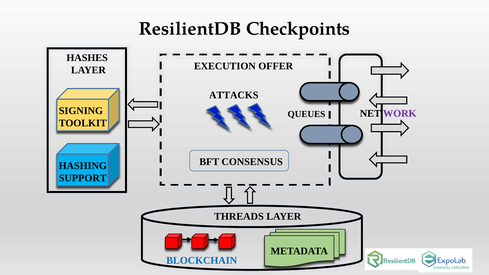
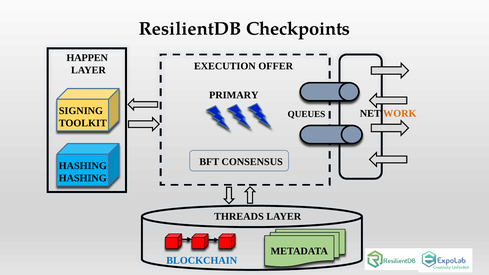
HASHES: HASHES -> HAPPEN
ATTACKS: ATTACKS -> PRIMARY
WORK colour: purple -> orange
SUPPORT at (83, 178): SUPPORT -> HASHING
